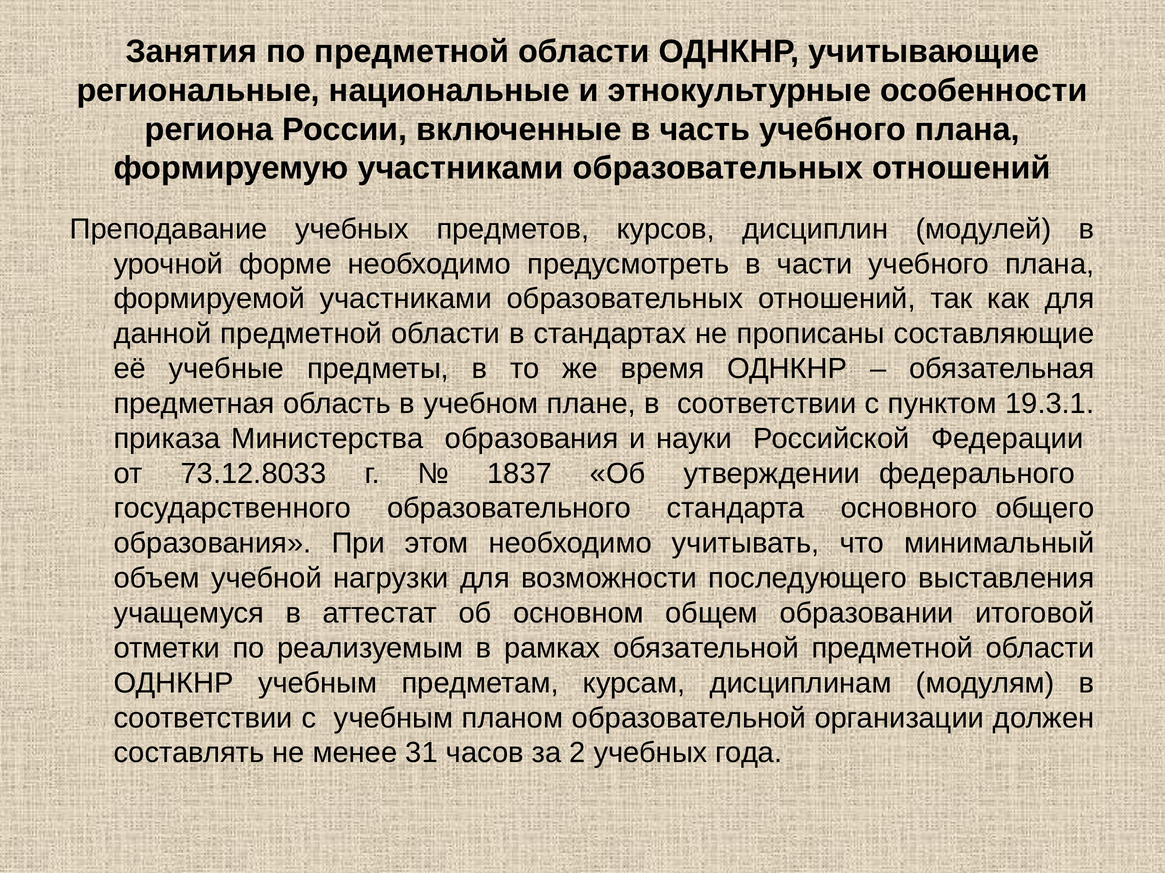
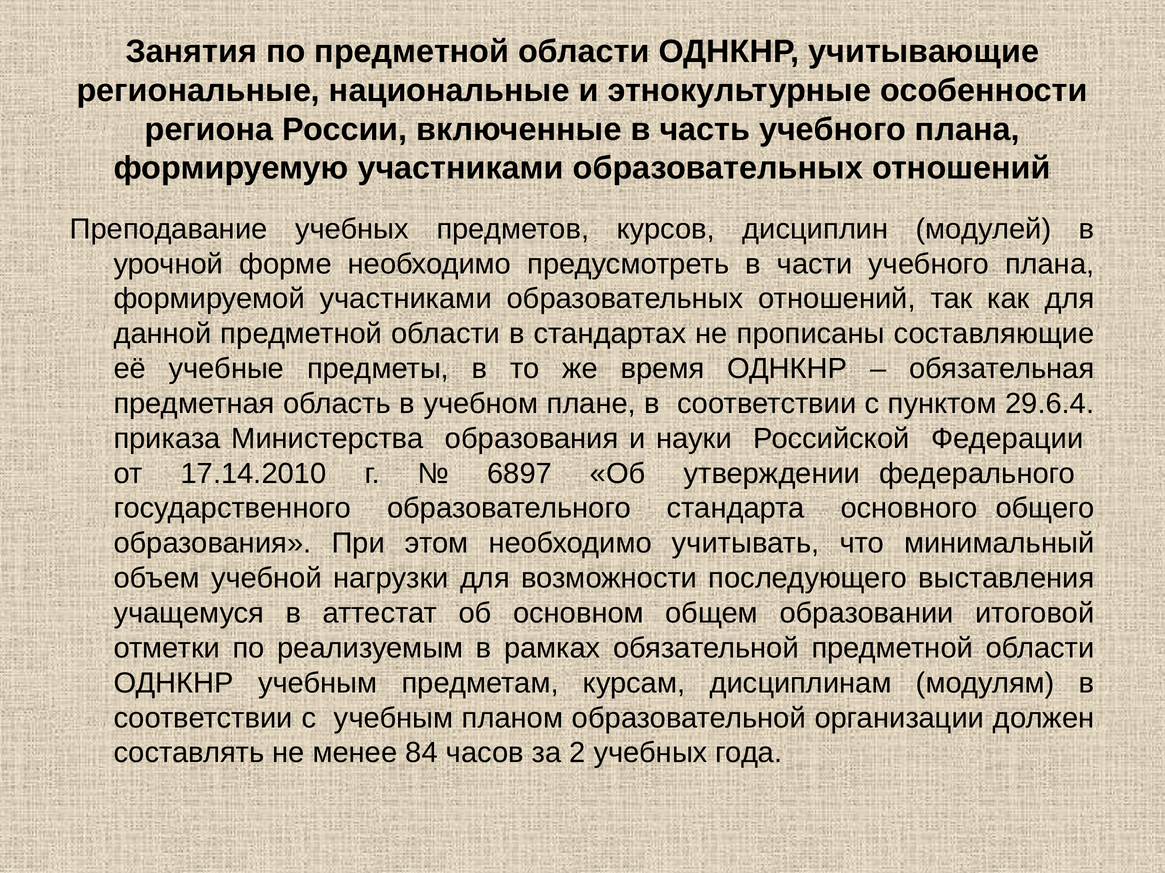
19.3.1: 19.3.1 -> 29.6.4
73.12.8033: 73.12.8033 -> 17.14.2010
1837: 1837 -> 6897
31: 31 -> 84
